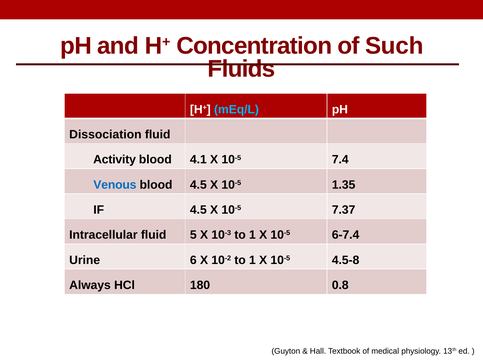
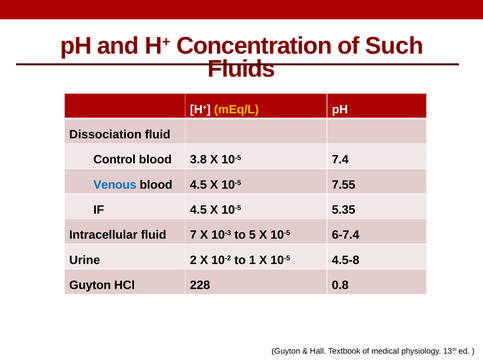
mEq/L colour: light blue -> yellow
Activity: Activity -> Control
4.1: 4.1 -> 3.8
1.35: 1.35 -> 7.55
7.37: 7.37 -> 5.35
5: 5 -> 7
10-3 to 1: 1 -> 5
6: 6 -> 2
Always at (90, 285): Always -> Guyton
180: 180 -> 228
